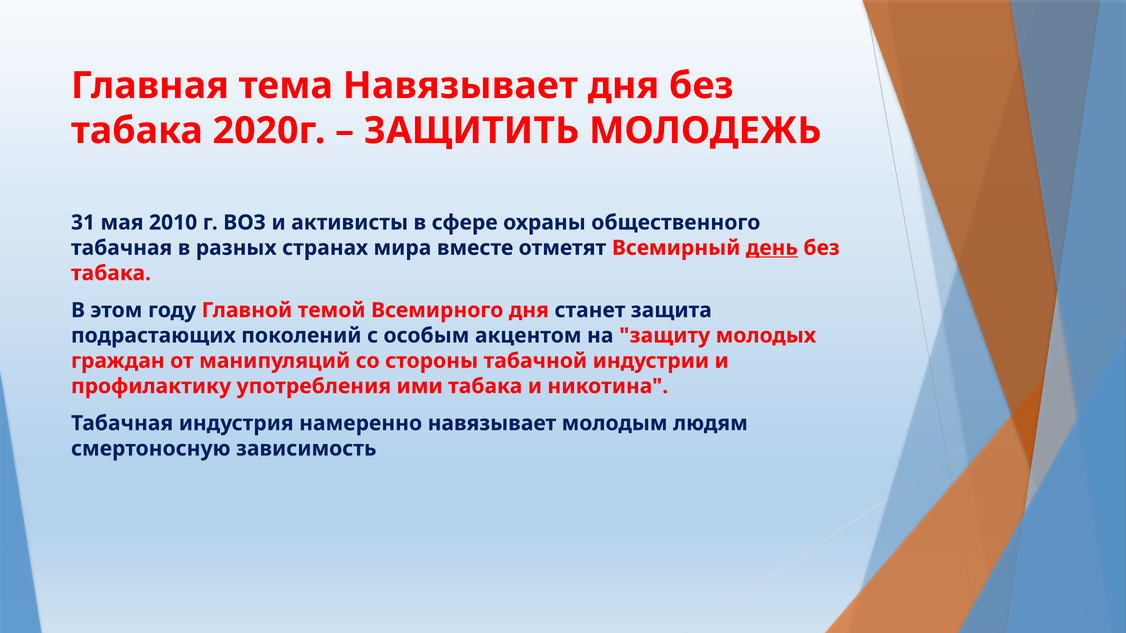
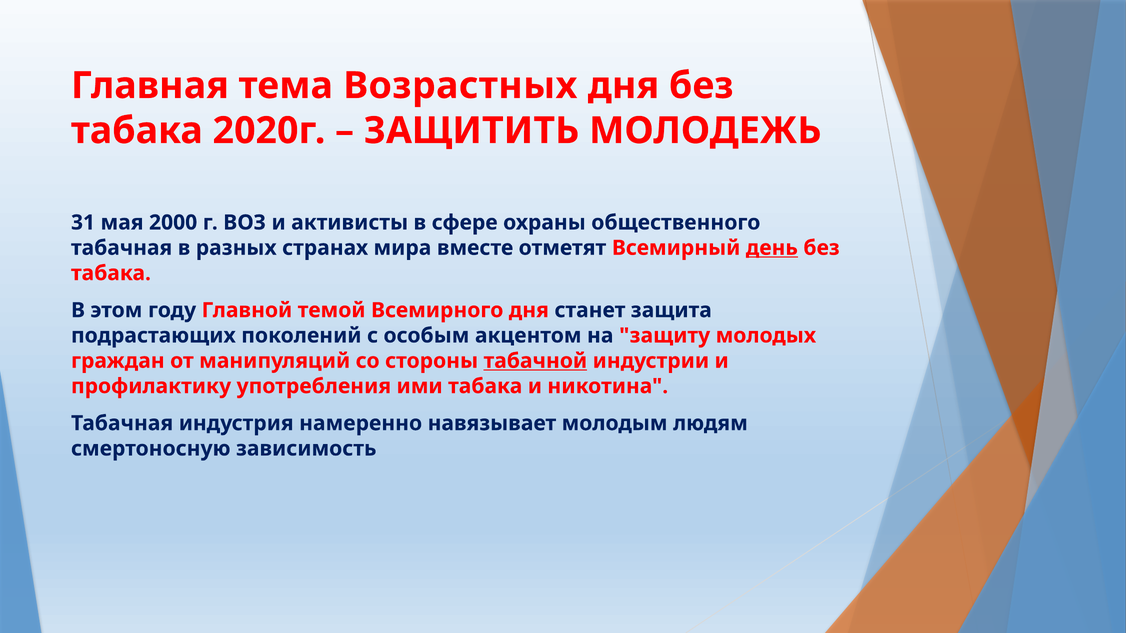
тема Навязывает: Навязывает -> Возрастных
2010: 2010 -> 2000
табачной underline: none -> present
